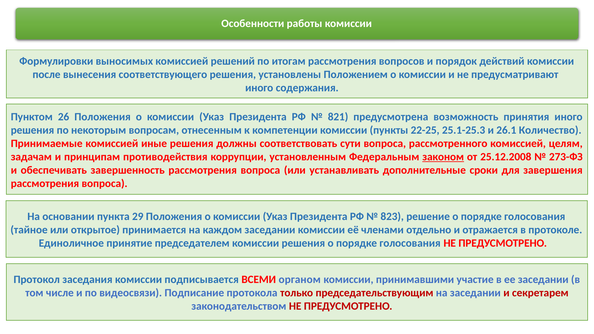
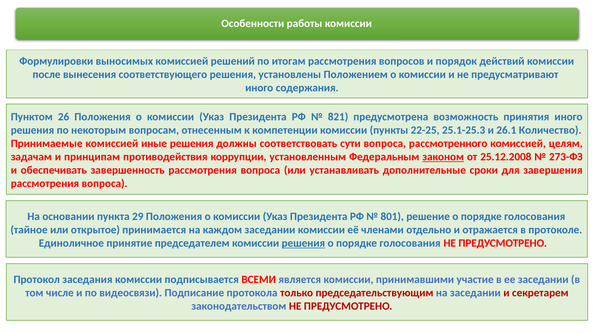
823: 823 -> 801
решения at (303, 243) underline: none -> present
органом: органом -> является
